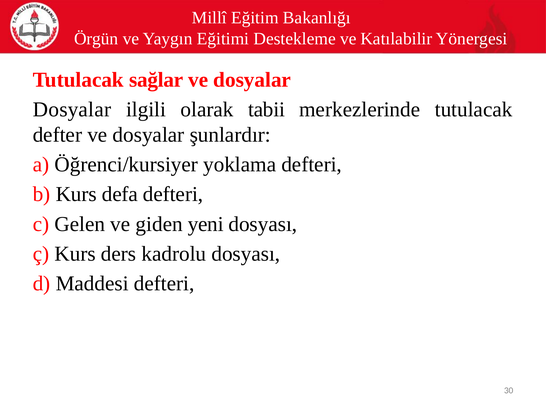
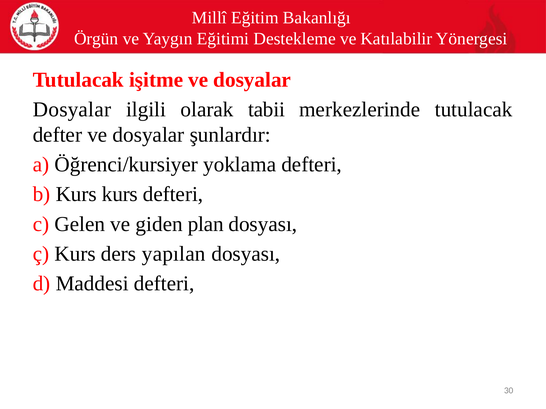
sağlar: sağlar -> işitme
Kurs defa: defa -> kurs
yeni: yeni -> plan
kadrolu: kadrolu -> yapılan
